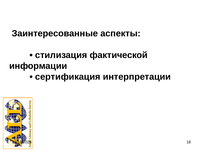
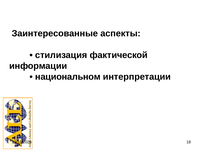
сертификация: сертификация -> национальном
